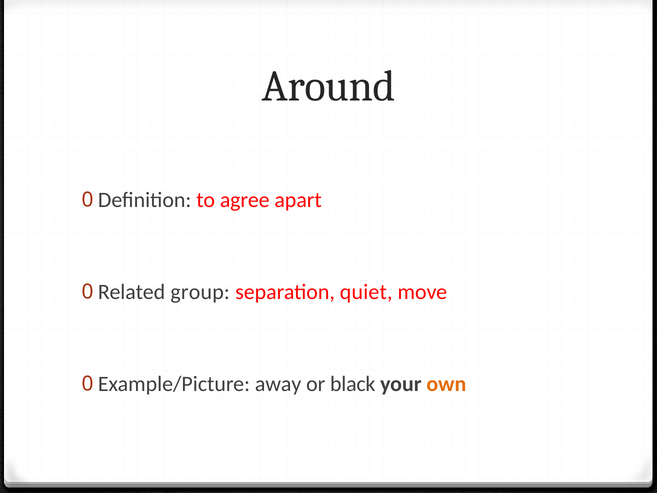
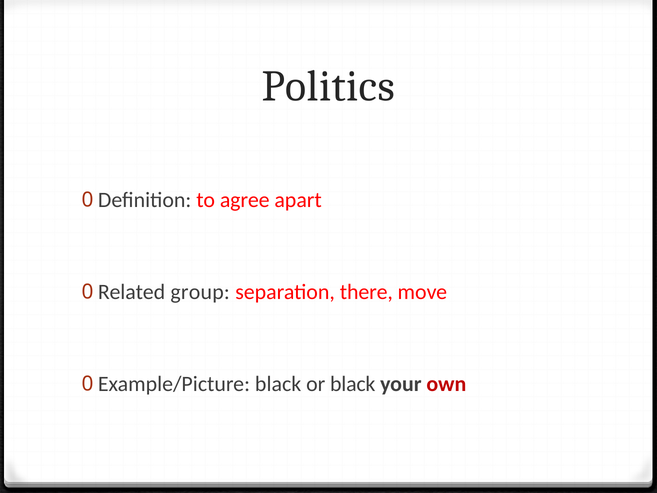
Around: Around -> Politics
quiet: quiet -> there
Example/Picture away: away -> black
own colour: orange -> red
